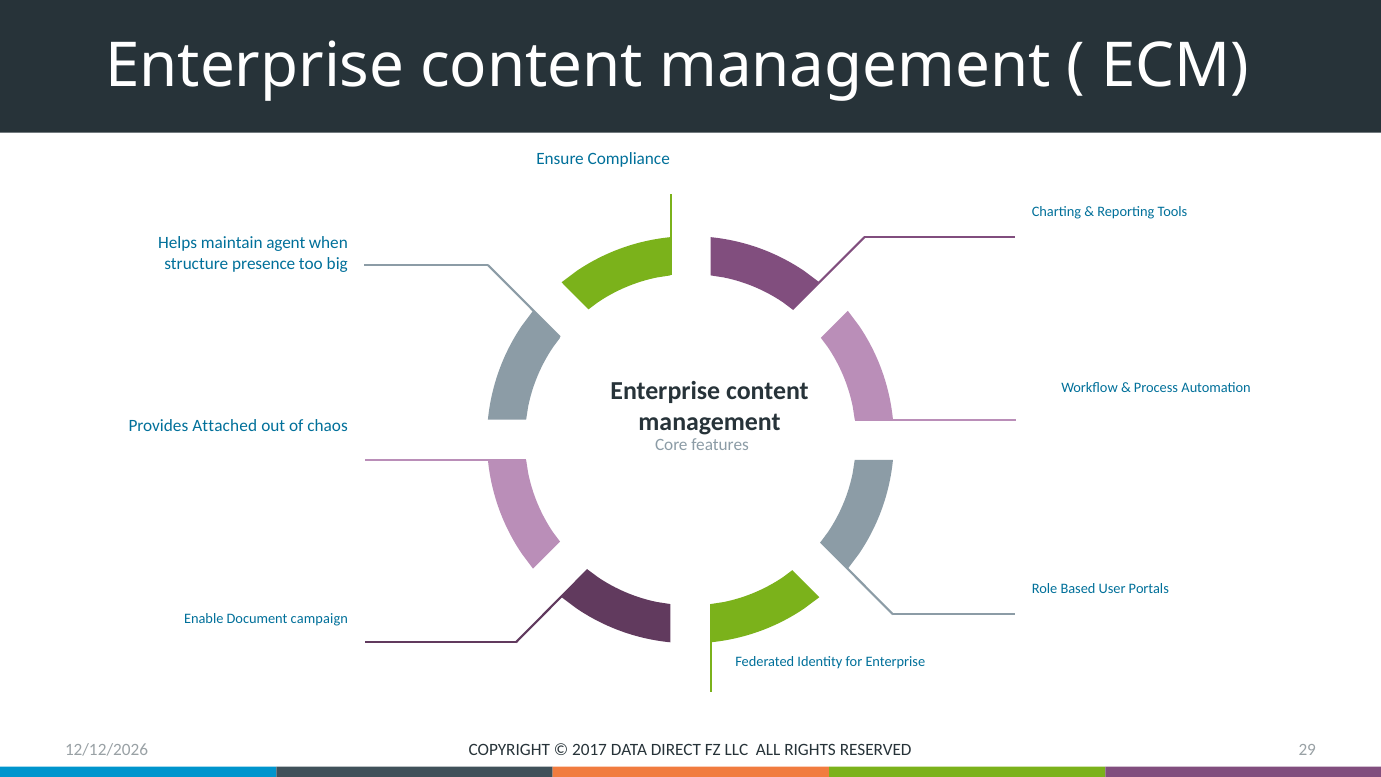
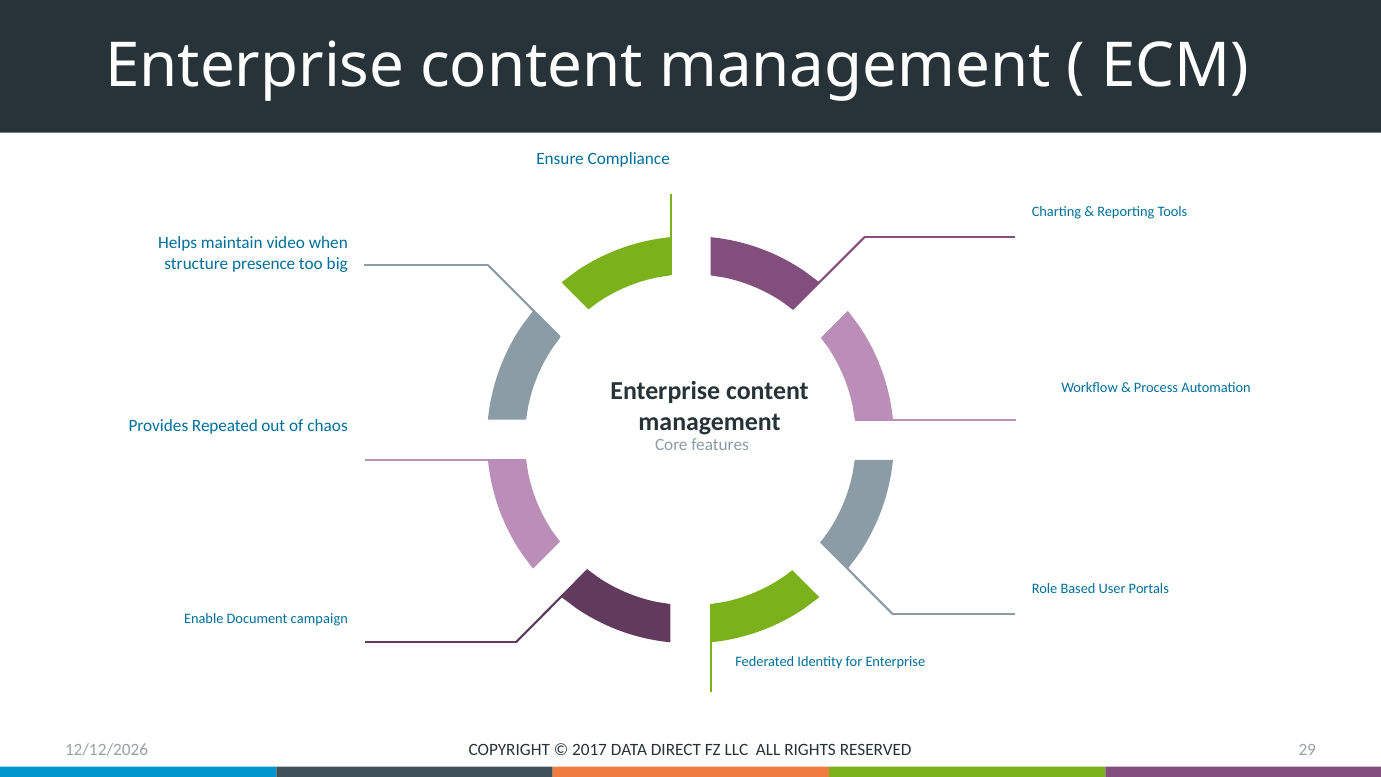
agent: agent -> video
Attached: Attached -> Repeated
